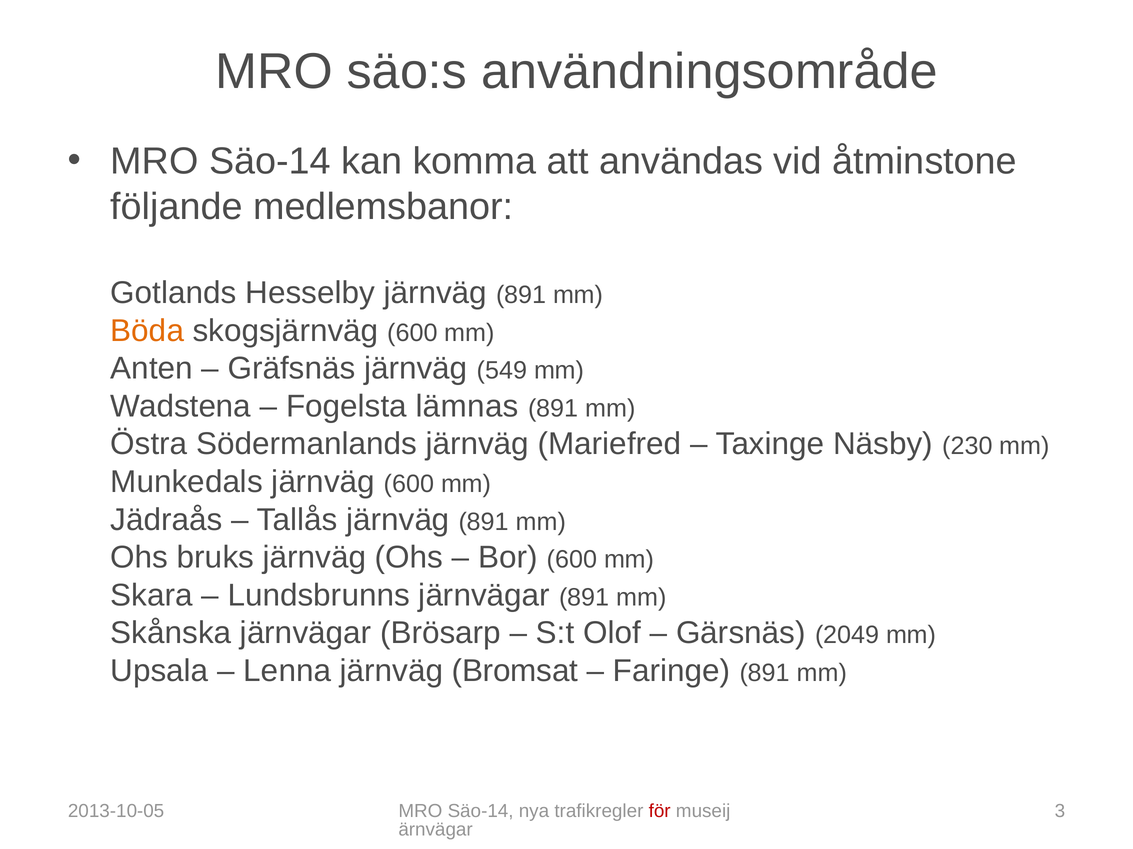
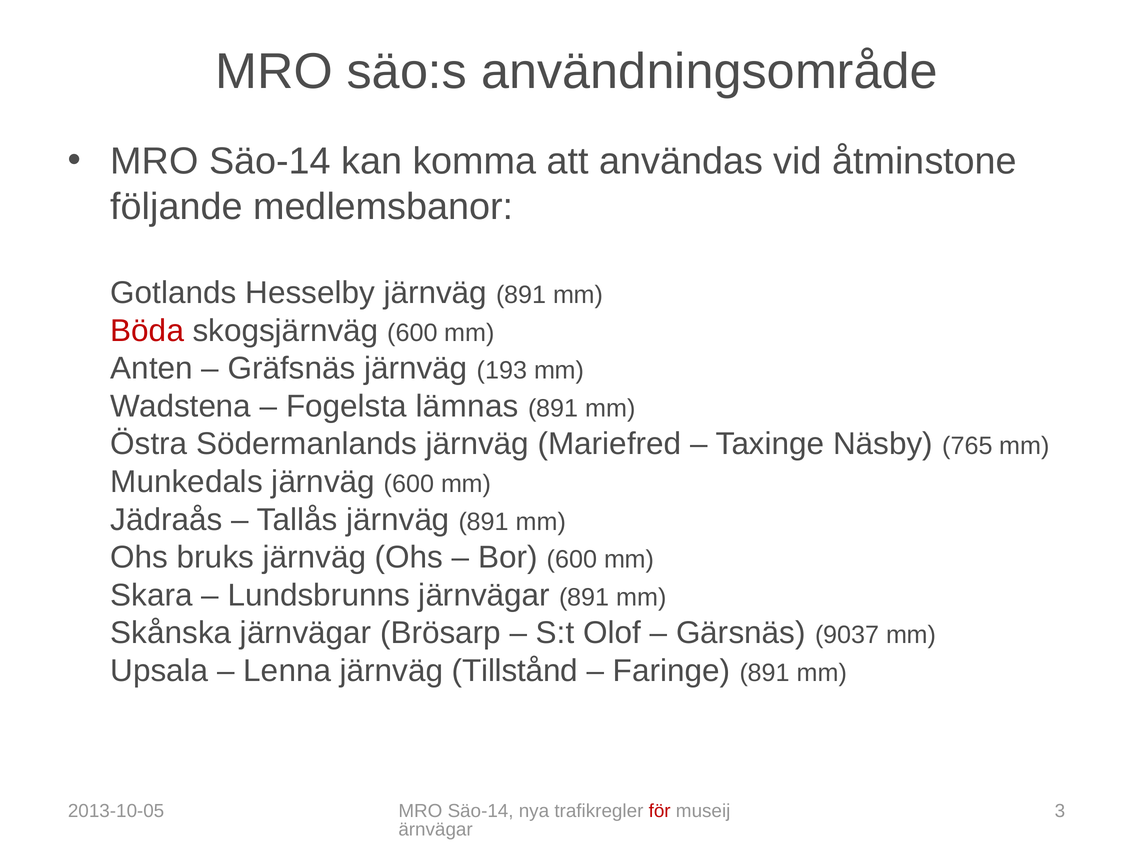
Böda colour: orange -> red
549: 549 -> 193
230: 230 -> 765
2049: 2049 -> 9037
Bromsat: Bromsat -> Tillstånd
